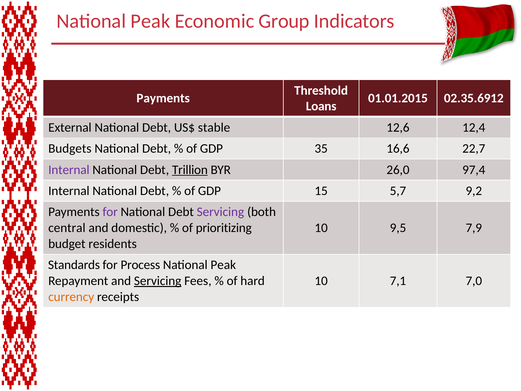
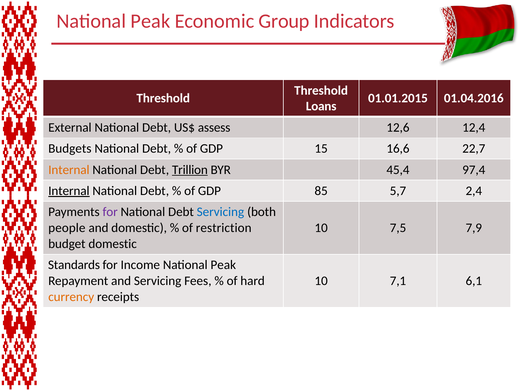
Payments at (163, 98): Payments -> Threshold
02.35.6912: 02.35.6912 -> 01.04.2016
stable: stable -> assess
35: 35 -> 15
Internal at (69, 170) colour: purple -> orange
26,0: 26,0 -> 45,4
Internal at (69, 191) underline: none -> present
15: 15 -> 85
9,2: 9,2 -> 2,4
Servicing at (220, 212) colour: purple -> blue
central: central -> people
prioritizing: prioritizing -> restriction
9,5: 9,5 -> 7,5
budget residents: residents -> domestic
Process: Process -> Income
Servicing at (158, 281) underline: present -> none
7,0: 7,0 -> 6,1
